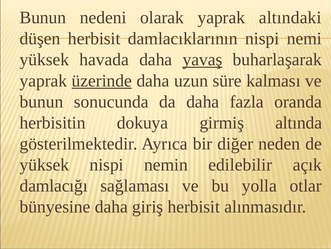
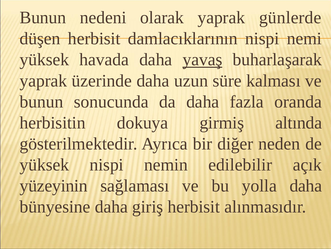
altındaki: altındaki -> günlerde
üzerinde underline: present -> none
damlacığı: damlacığı -> yüzeyinin
yolla otlar: otlar -> daha
